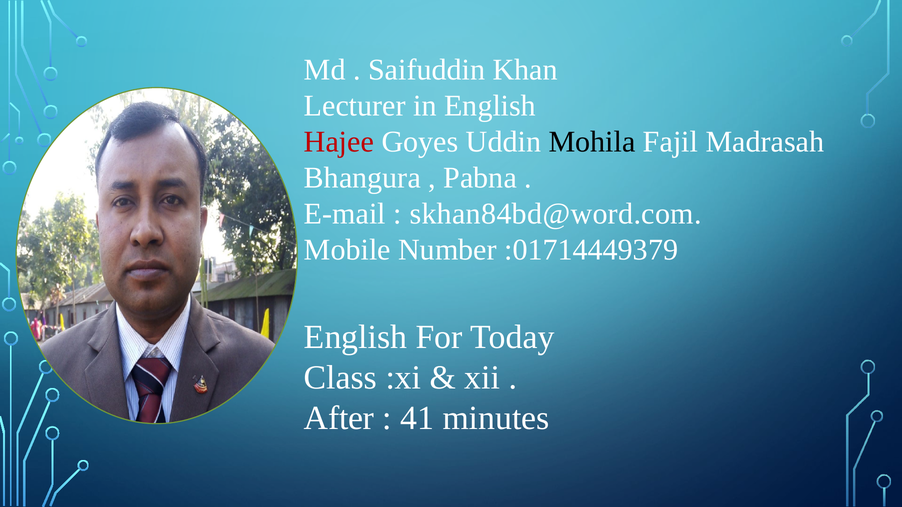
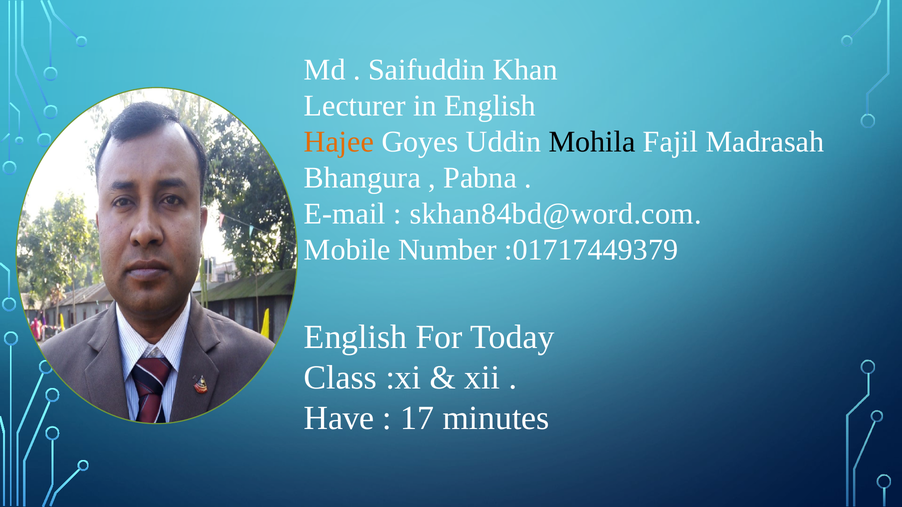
Hajee colour: red -> orange
:01714449379: :01714449379 -> :01717449379
After: After -> Have
41: 41 -> 17
